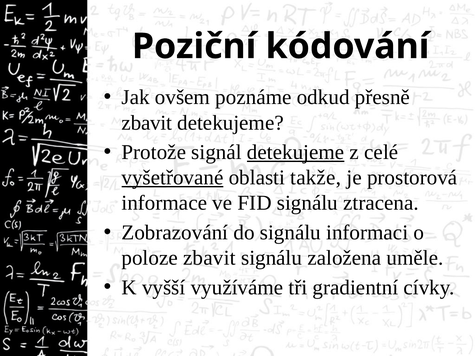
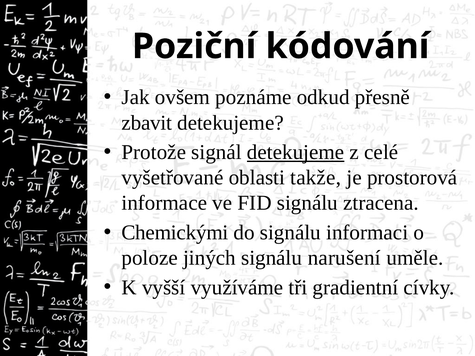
vyšetřované underline: present -> none
Zobrazování: Zobrazování -> Chemickými
poloze zbavit: zbavit -> jiných
založena: založena -> narušení
